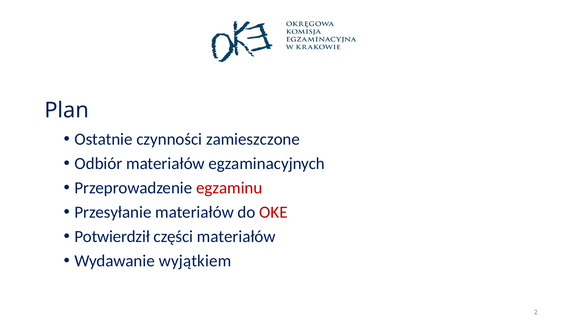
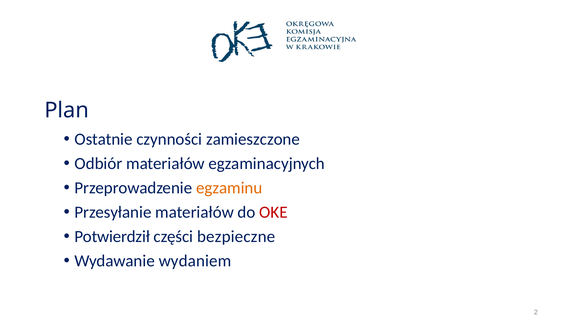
egzaminu colour: red -> orange
części materiałów: materiałów -> bezpieczne
wyjątkiem: wyjątkiem -> wydaniem
